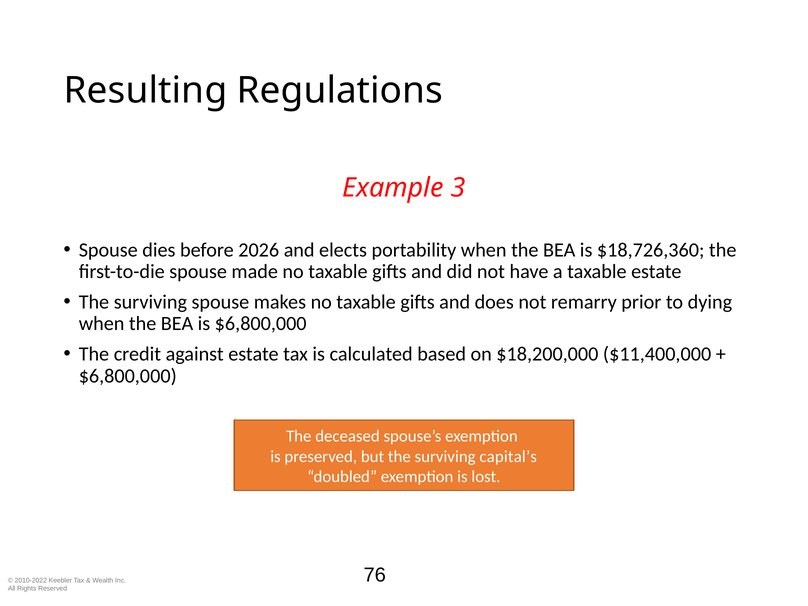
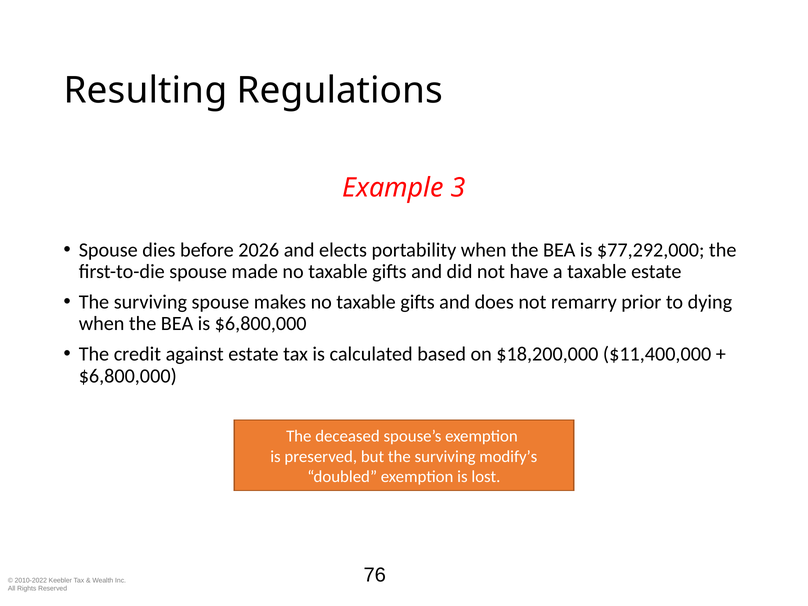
$18,726,360: $18,726,360 -> $77,292,000
capital’s: capital’s -> modify’s
